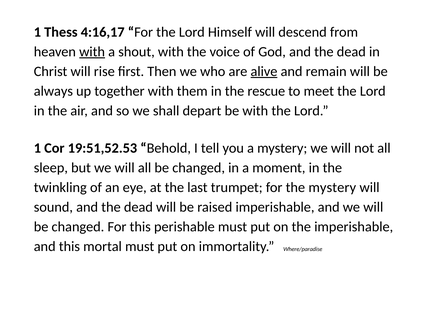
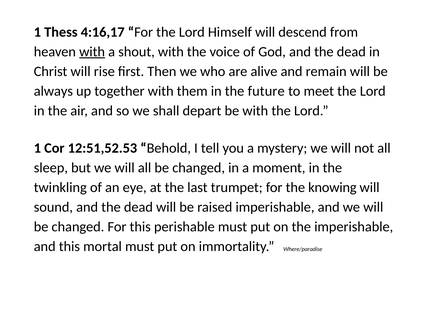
alive underline: present -> none
rescue: rescue -> future
19:51,52.53: 19:51,52.53 -> 12:51,52.53
the mystery: mystery -> knowing
